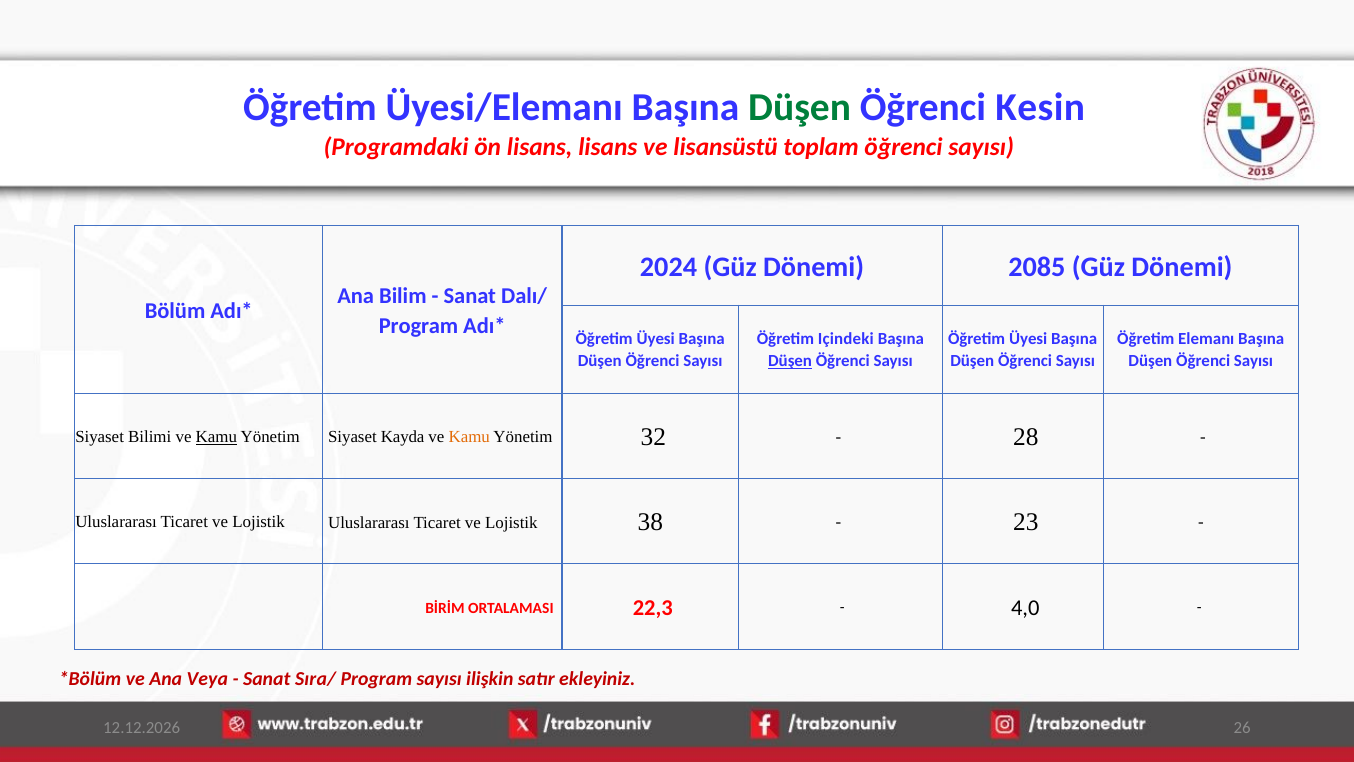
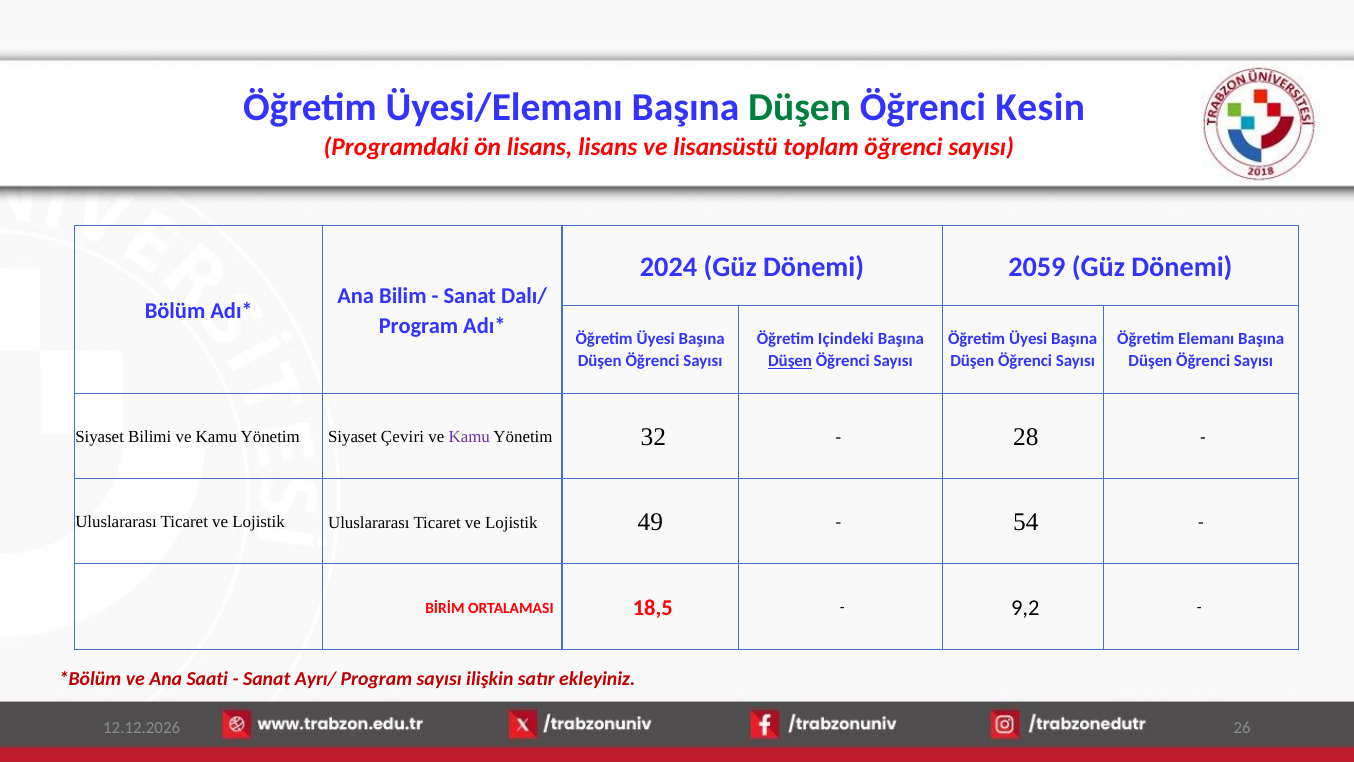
2085: 2085 -> 2059
Kamu at (216, 437) underline: present -> none
Kayda: Kayda -> Çeviri
Kamu at (469, 437) colour: orange -> purple
38: 38 -> 49
23: 23 -> 54
22,3: 22,3 -> 18,5
4,0: 4,0 -> 9,2
Veya: Veya -> Saati
Sıra/: Sıra/ -> Ayrı/
